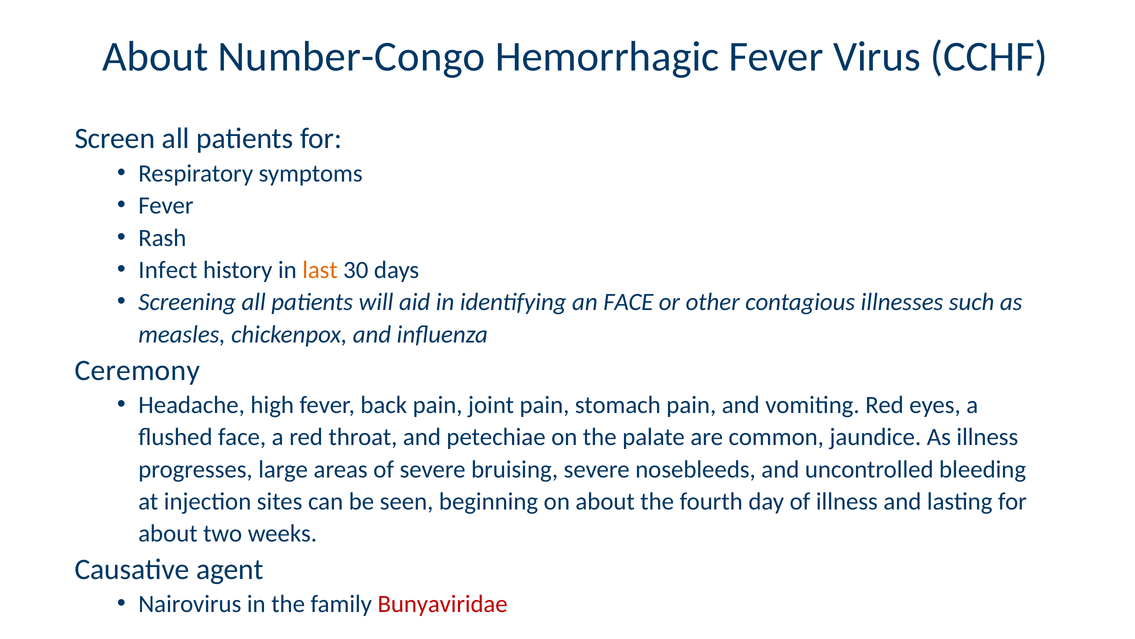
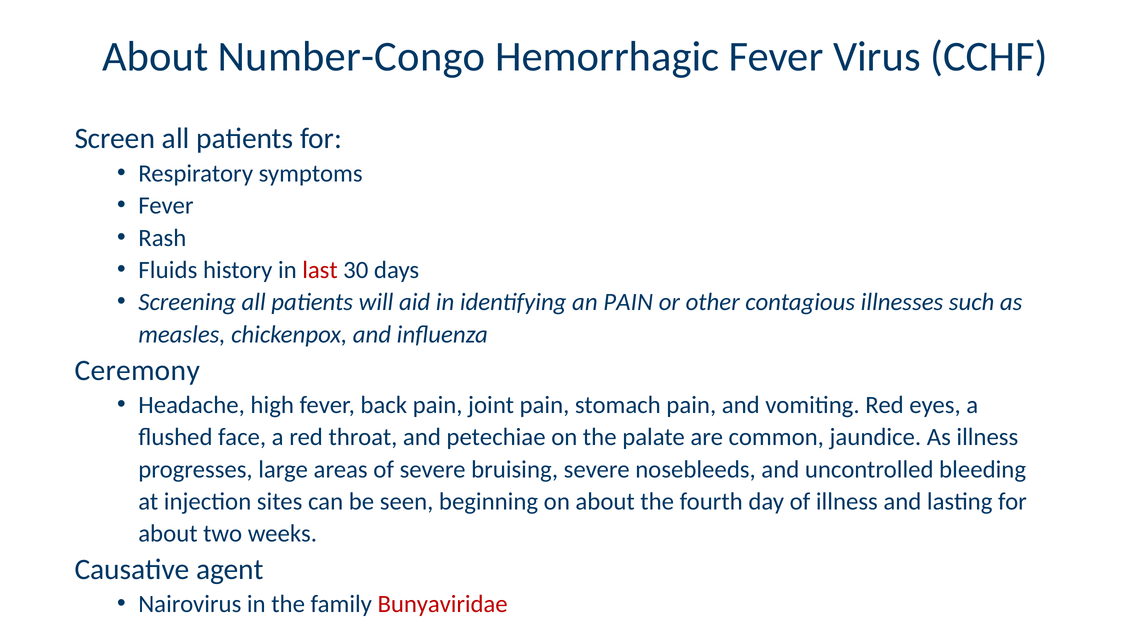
Infect: Infect -> Fluids
last colour: orange -> red
an FACE: FACE -> PAIN
